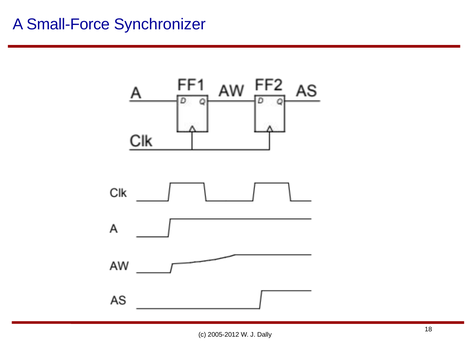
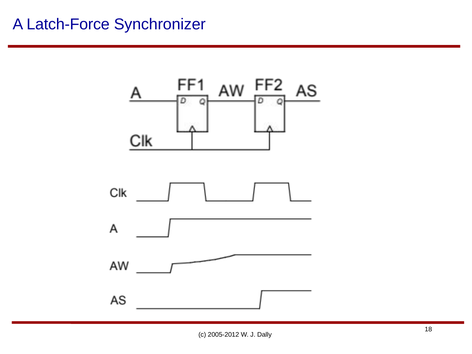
Small-Force: Small-Force -> Latch-Force
